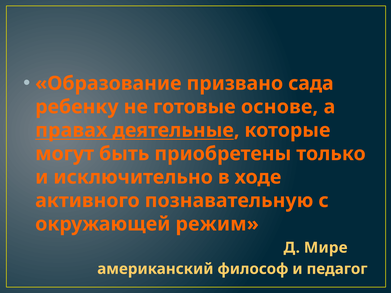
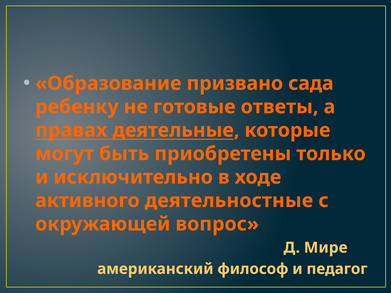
основе: основе -> ответы
познавательную: познавательную -> деятельностные
режим: режим -> вопрос
